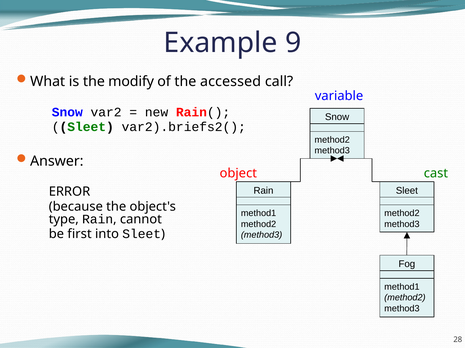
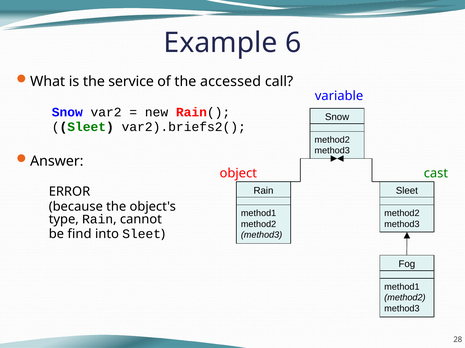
9: 9 -> 6
modify: modify -> service
first: first -> find
